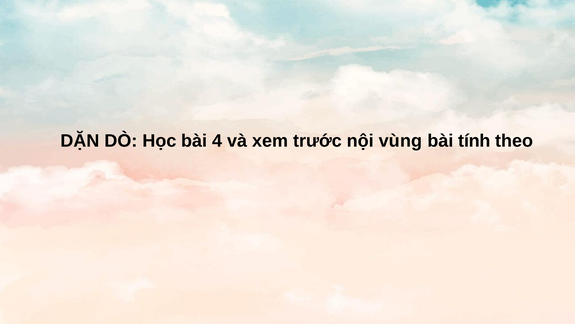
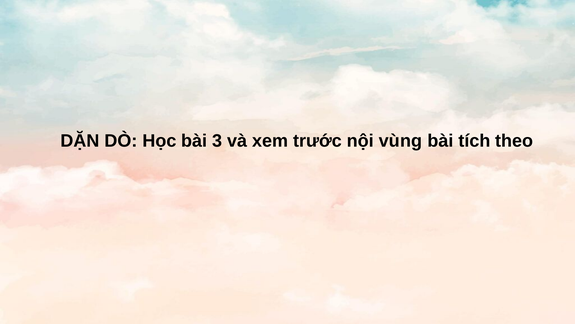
4: 4 -> 3
tính: tính -> tích
